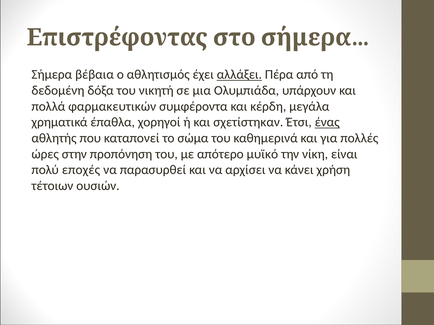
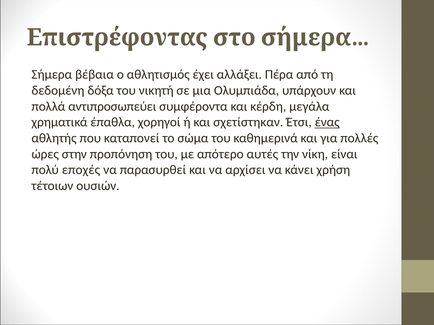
αλλάξει underline: present -> none
φαρμακευτικών: φαρμακευτικών -> αντιπροσωπεύει
μυϊκό: μυϊκό -> αυτές
